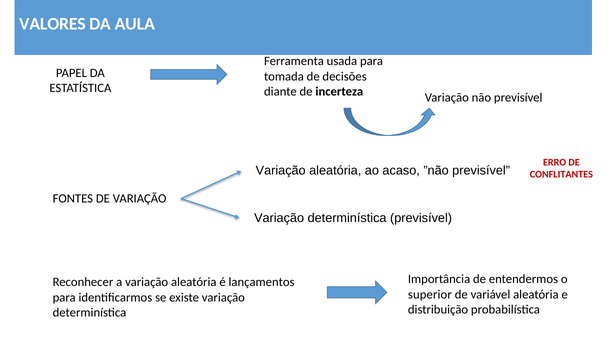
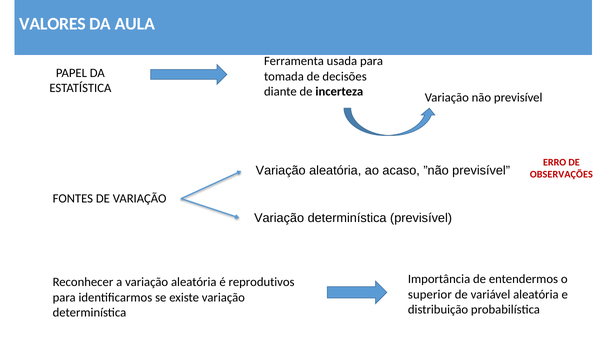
CONFLITANTES: CONFLITANTES -> OBSERVAÇÕES
lançamentos: lançamentos -> reprodutivos
